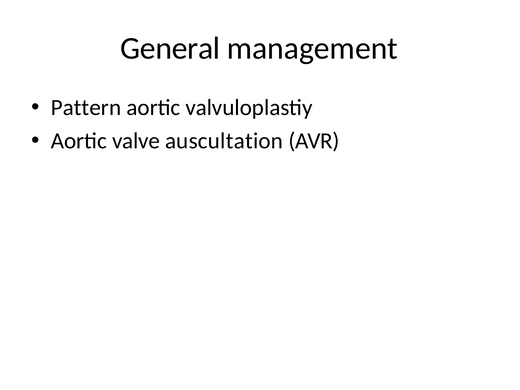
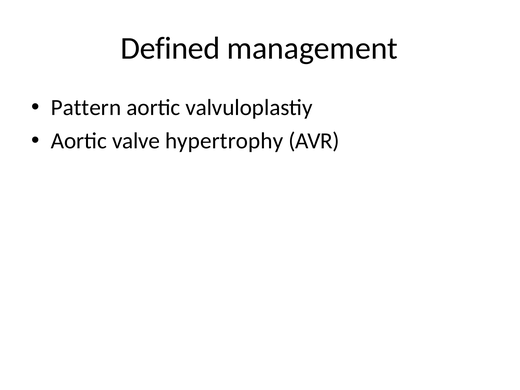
General: General -> Defined
auscultation: auscultation -> hypertrophy
